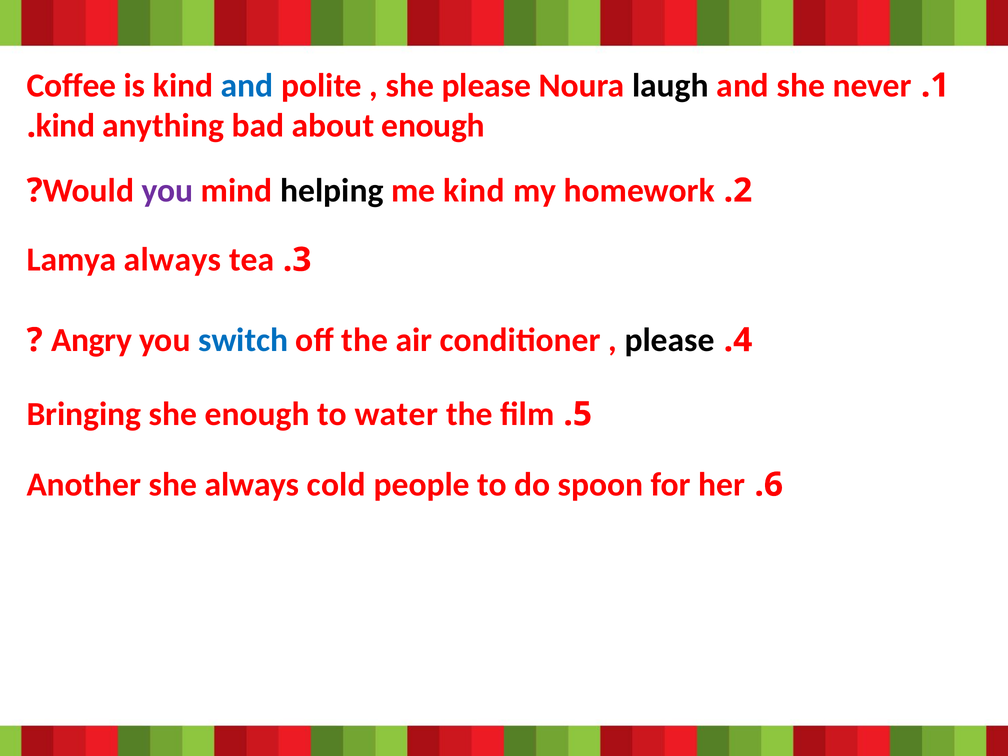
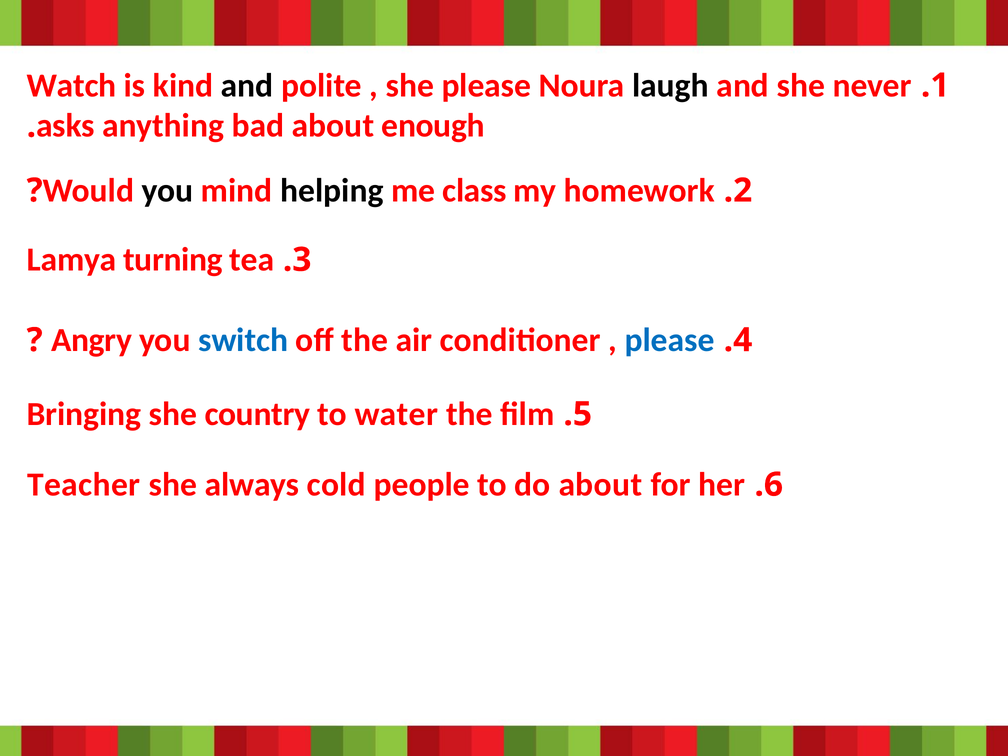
Coffee: Coffee -> Watch
and at (247, 86) colour: blue -> black
kind at (65, 126): kind -> asks
you at (167, 191) colour: purple -> black
me kind: kind -> class
Lamya always: always -> turning
please at (670, 340) colour: black -> blue
she enough: enough -> country
Another: Another -> Teacher
do spoon: spoon -> about
